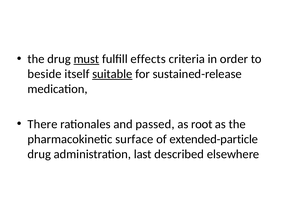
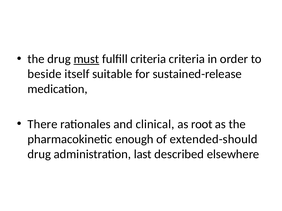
fulfill effects: effects -> criteria
suitable underline: present -> none
passed: passed -> clinical
surface: surface -> enough
extended-particle: extended-particle -> extended-should
